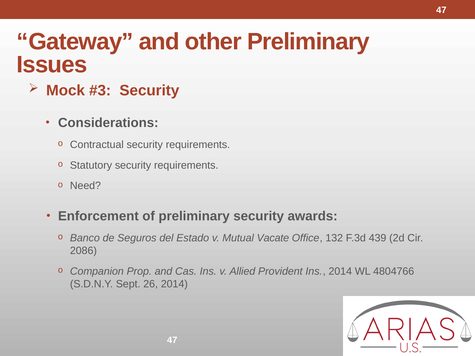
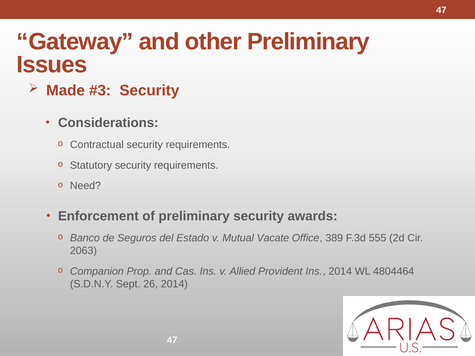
Mock: Mock -> Made
132: 132 -> 389
439: 439 -> 555
2086: 2086 -> 2063
4804766: 4804766 -> 4804464
